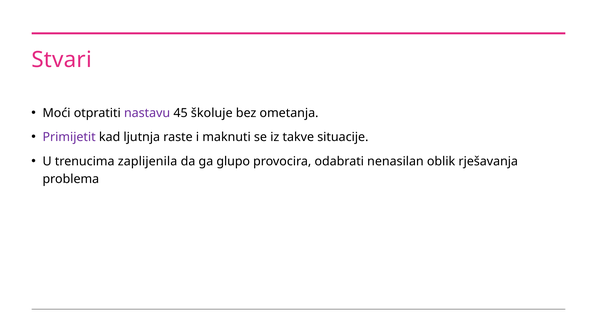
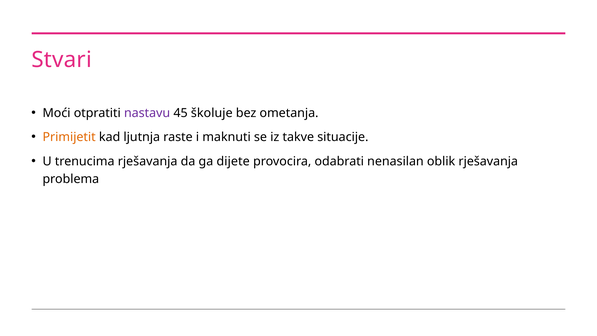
Primijetit colour: purple -> orange
trenucima zaplijenila: zaplijenila -> rješavanja
glupo: glupo -> dijete
